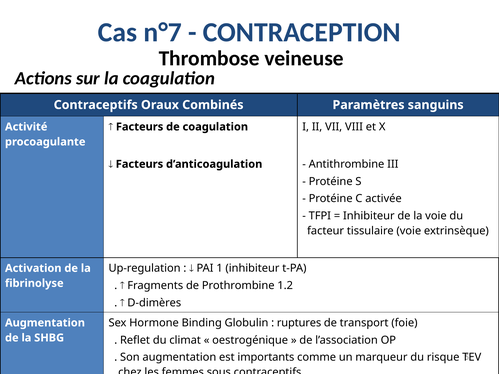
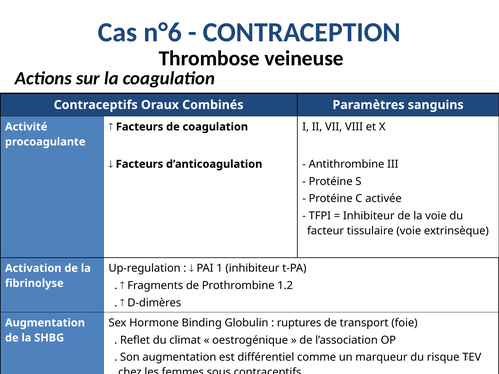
n°7: n°7 -> n°6
importants: importants -> différentiel
